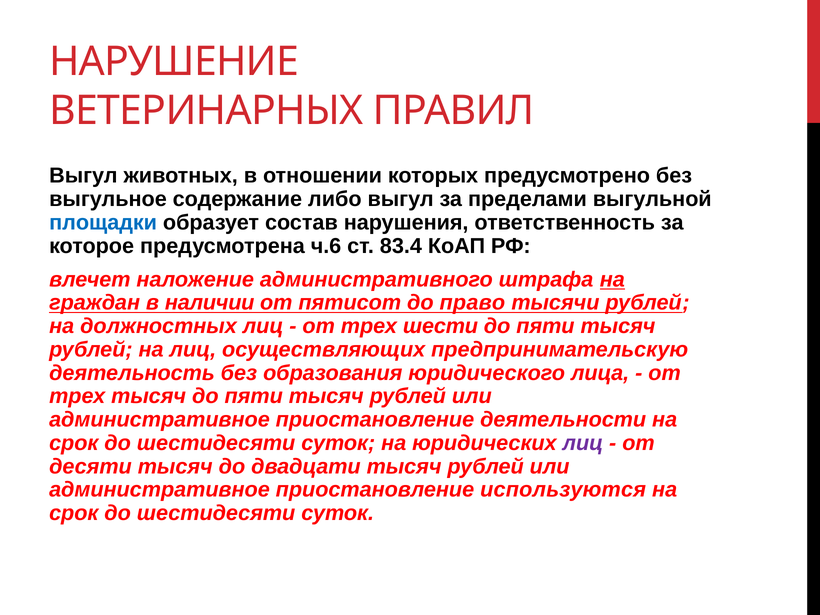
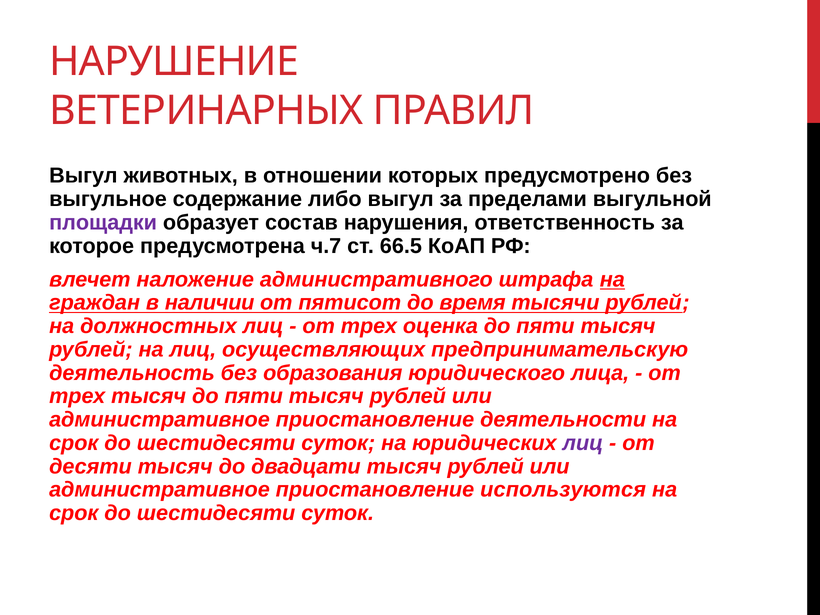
площадки colour: blue -> purple
ч.6: ч.6 -> ч.7
83.4: 83.4 -> 66.5
право: право -> время
шести: шести -> оценка
